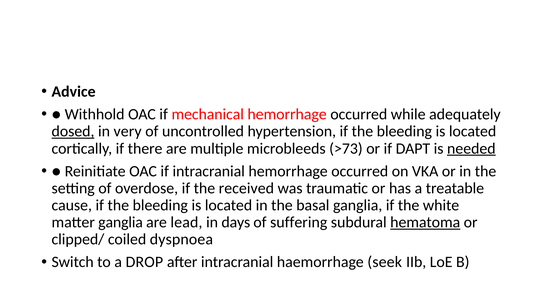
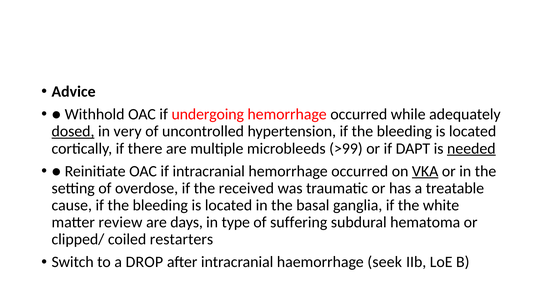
mechanical: mechanical -> undergoing
>73: >73 -> >99
VKA underline: none -> present
matter ganglia: ganglia -> review
lead: lead -> days
days: days -> type
hematoma underline: present -> none
dyspnoea: dyspnoea -> restarters
